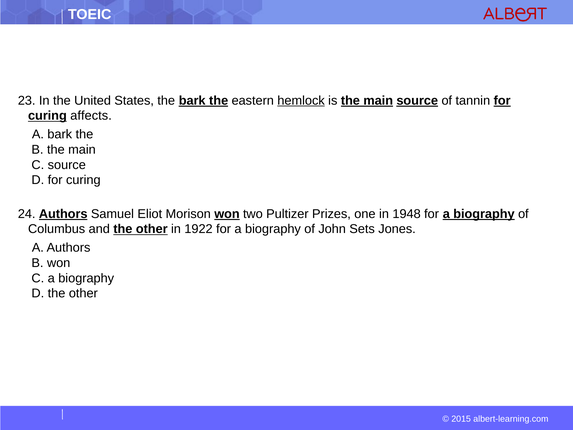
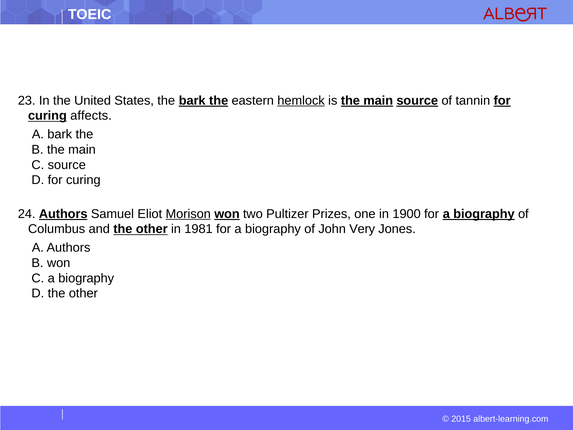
Morison underline: none -> present
1948: 1948 -> 1900
1922: 1922 -> 1981
Sets: Sets -> Very
